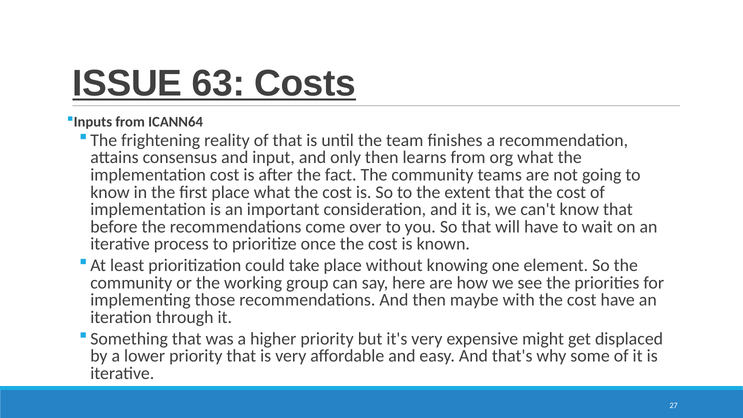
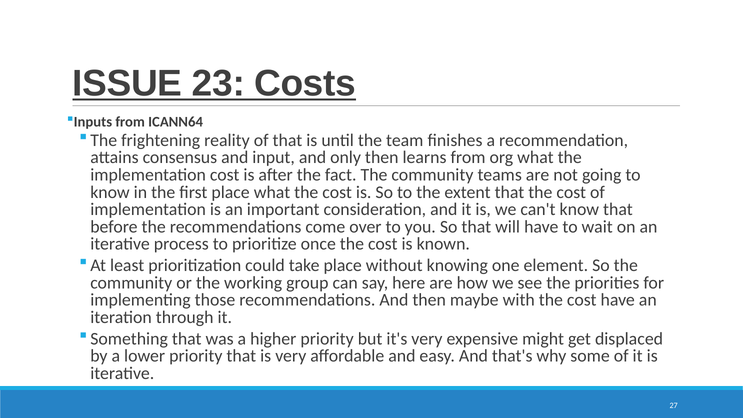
63: 63 -> 23
